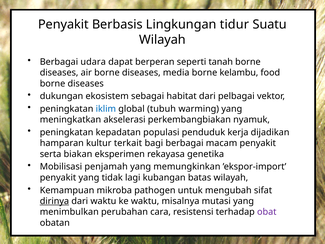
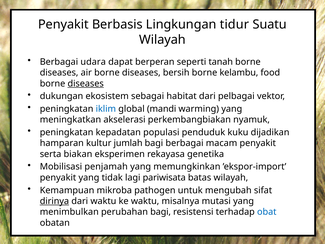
media: media -> bersih
diseases at (86, 84) underline: none -> present
tubuh: tubuh -> mandi
kerja: kerja -> kuku
terkait: terkait -> jumlah
kubangan: kubangan -> pariwisata
perubahan cara: cara -> bagi
obat colour: purple -> blue
